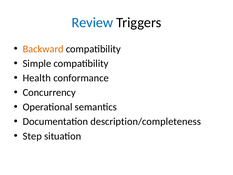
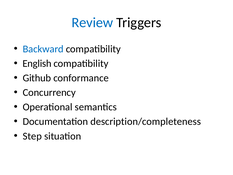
Backward colour: orange -> blue
Simple: Simple -> English
Health: Health -> Github
